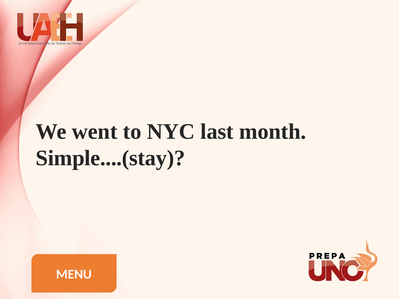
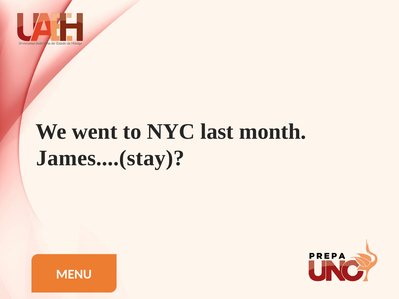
Simple....(stay: Simple....(stay -> James....(stay
